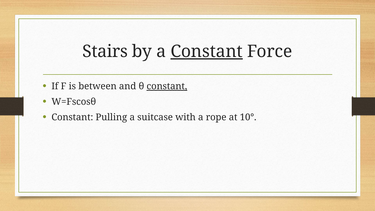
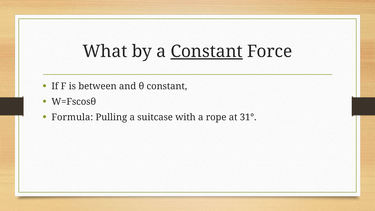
Stairs: Stairs -> What
constant at (167, 86) underline: present -> none
Constant at (72, 117): Constant -> Formula
10°: 10° -> 31°
